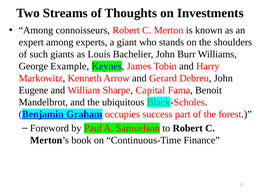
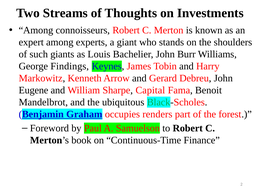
Example: Example -> Findings
success: success -> renders
